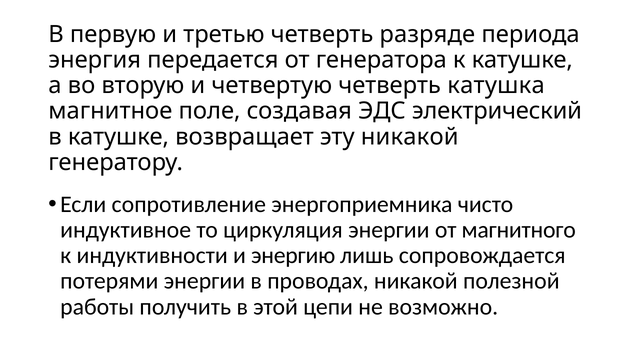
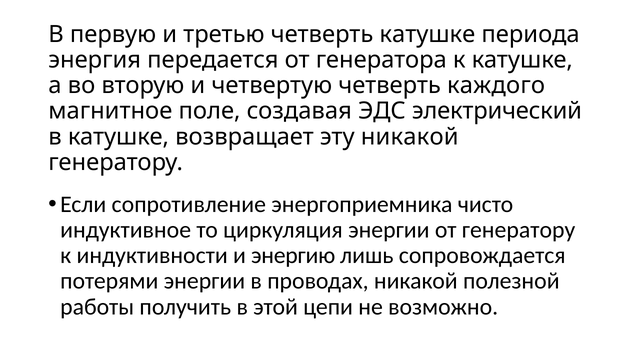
четверть разряде: разряде -> катушке
катушка: катушка -> каждого
от магнитного: магнитного -> генератору
